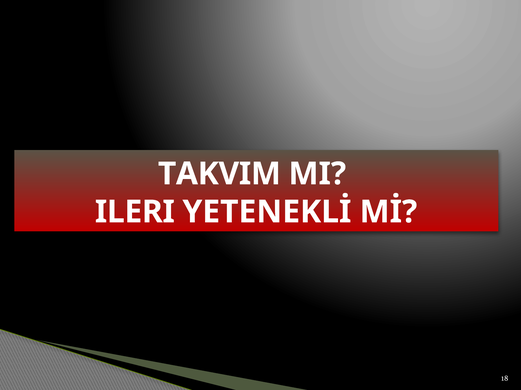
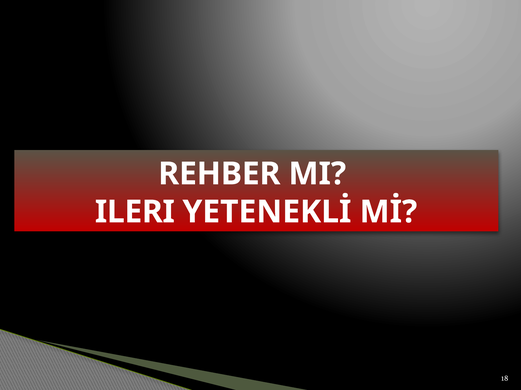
TAKVIM: TAKVIM -> REHBER
